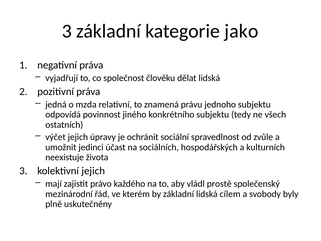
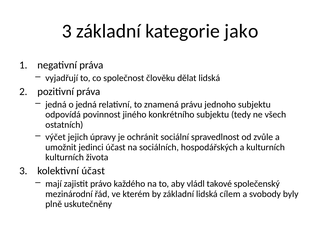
o mzda: mzda -> jedná
neexistuje at (65, 157): neexistuje -> kulturních
kolektivní jejich: jejich -> účast
prostě: prostě -> takové
